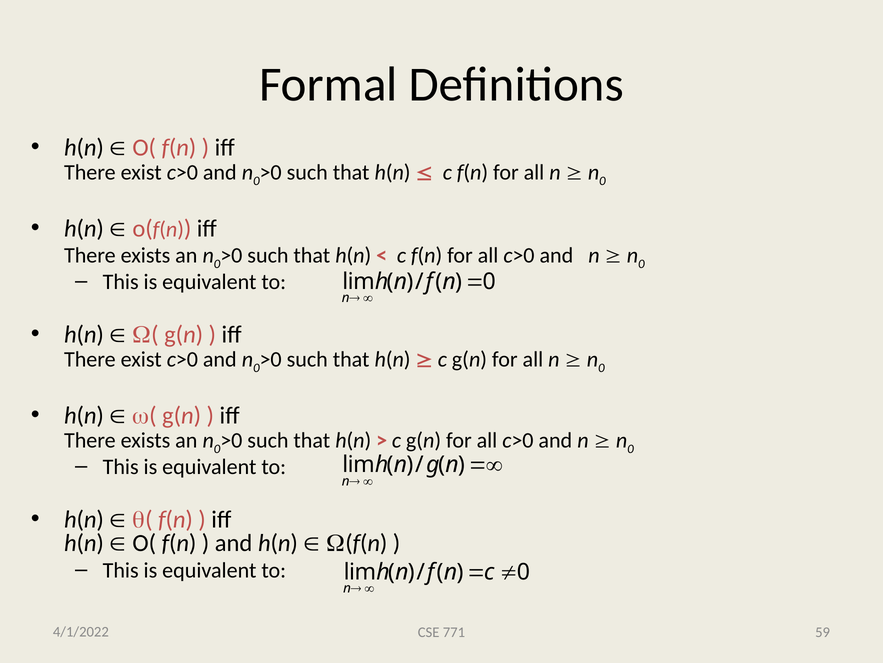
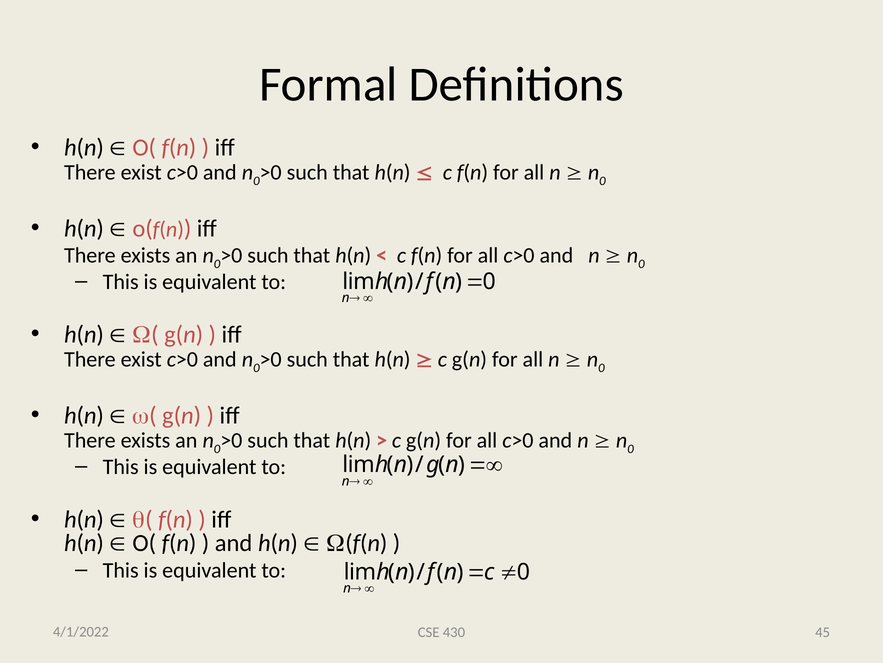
771: 771 -> 430
59: 59 -> 45
